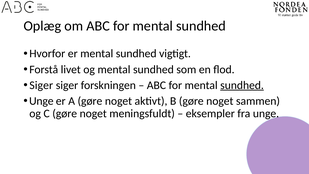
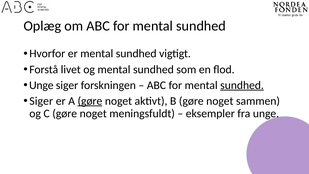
Siger at (41, 85): Siger -> Unge
Unge at (41, 101): Unge -> Siger
gøre at (90, 101) underline: none -> present
